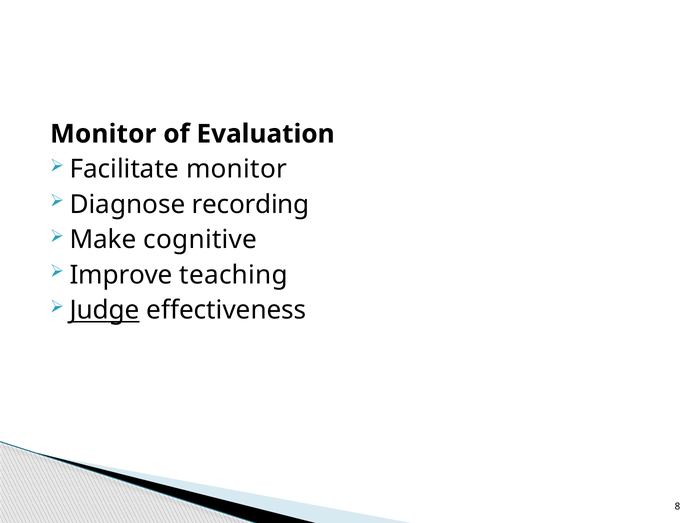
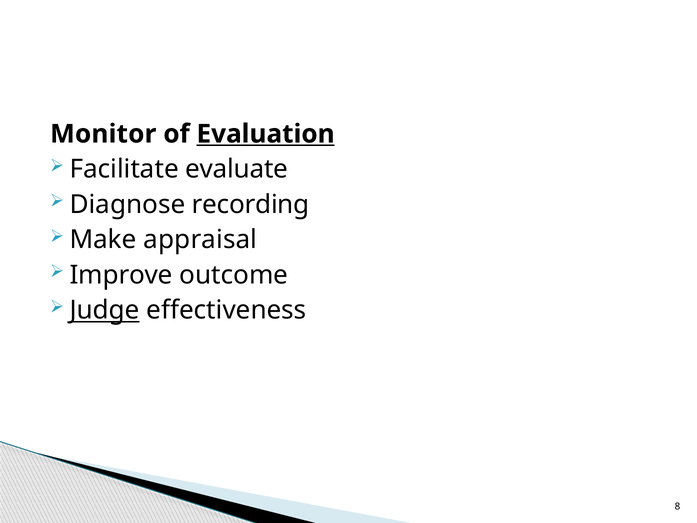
Evaluation underline: none -> present
Facilitate monitor: monitor -> evaluate
cognitive: cognitive -> appraisal
teaching: teaching -> outcome
